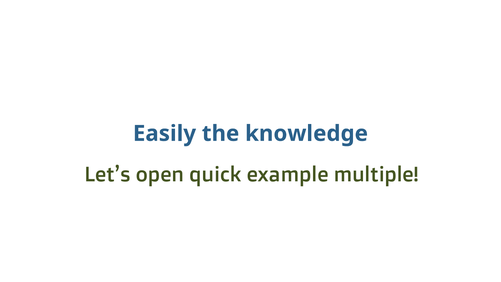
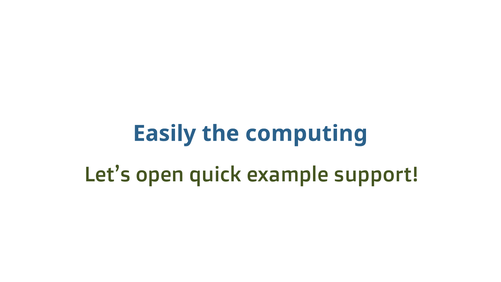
knowledge: knowledge -> computing
multiple: multiple -> support
